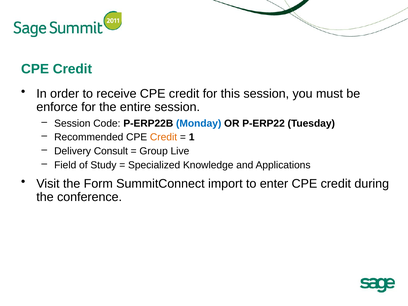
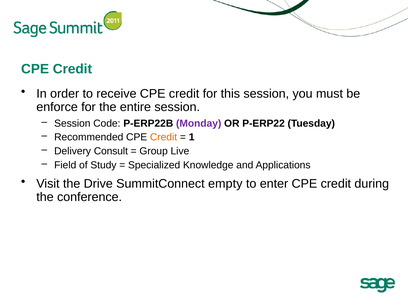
Monday colour: blue -> purple
Form: Form -> Drive
import: import -> empty
